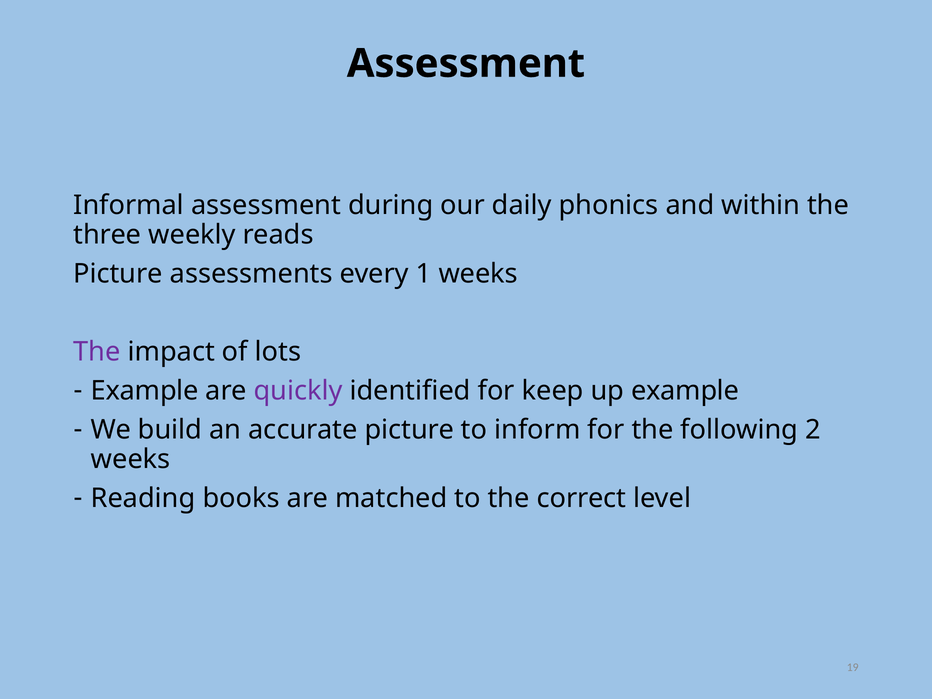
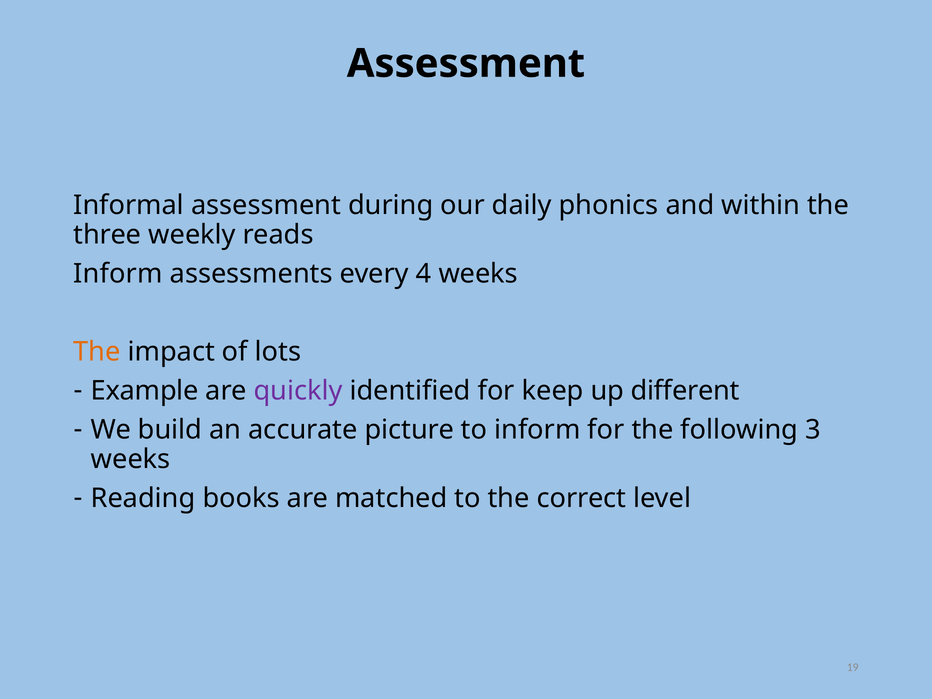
Picture at (118, 274): Picture -> Inform
1: 1 -> 4
The at (97, 352) colour: purple -> orange
up example: example -> different
2: 2 -> 3
